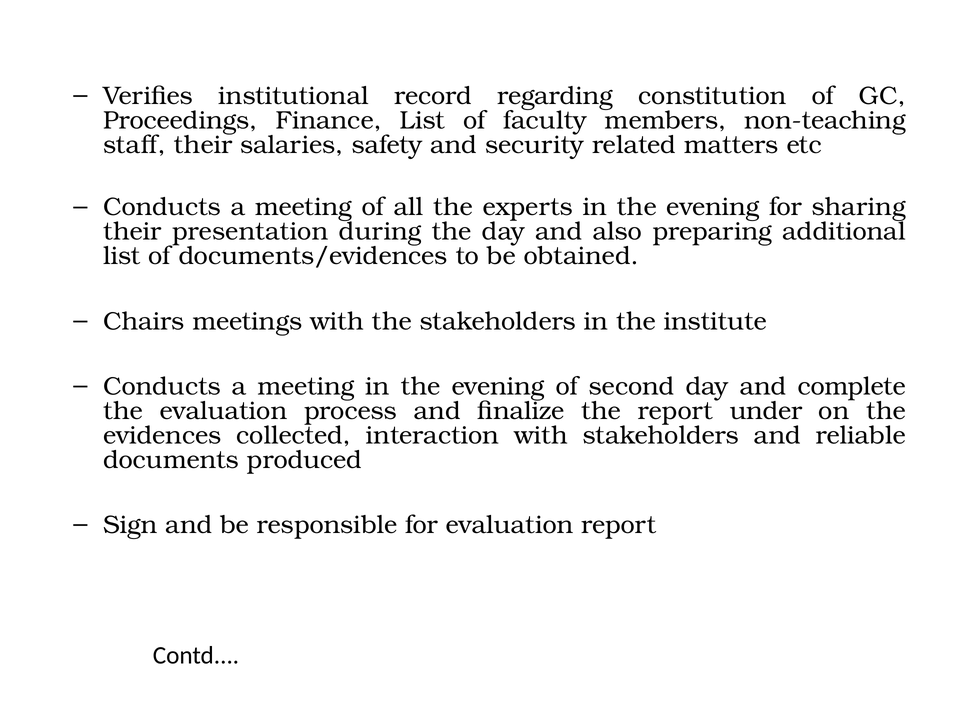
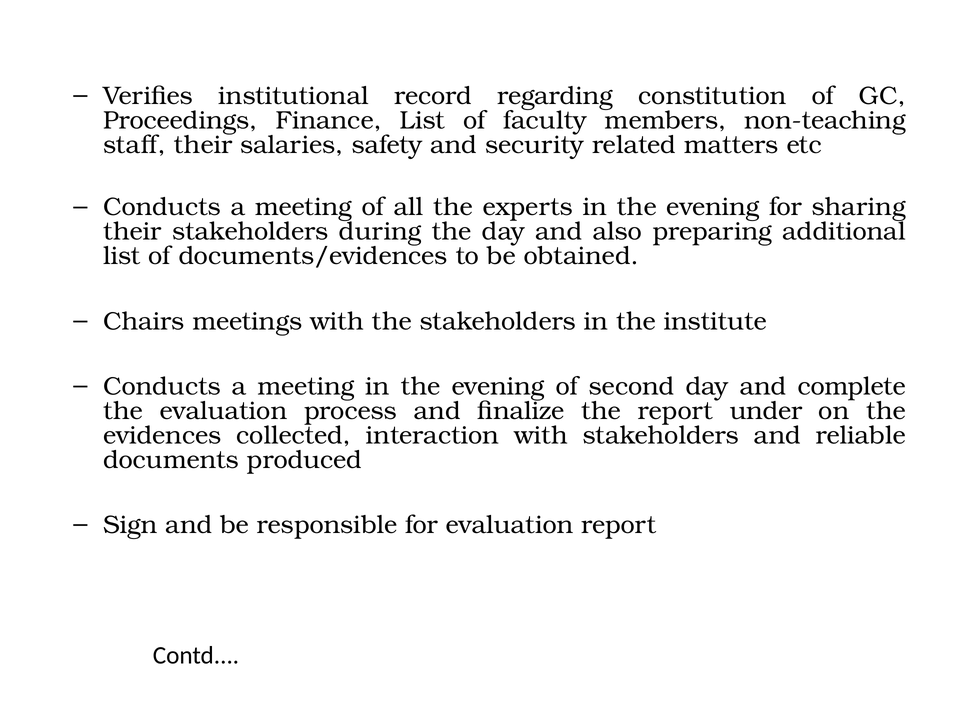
their presentation: presentation -> stakeholders
